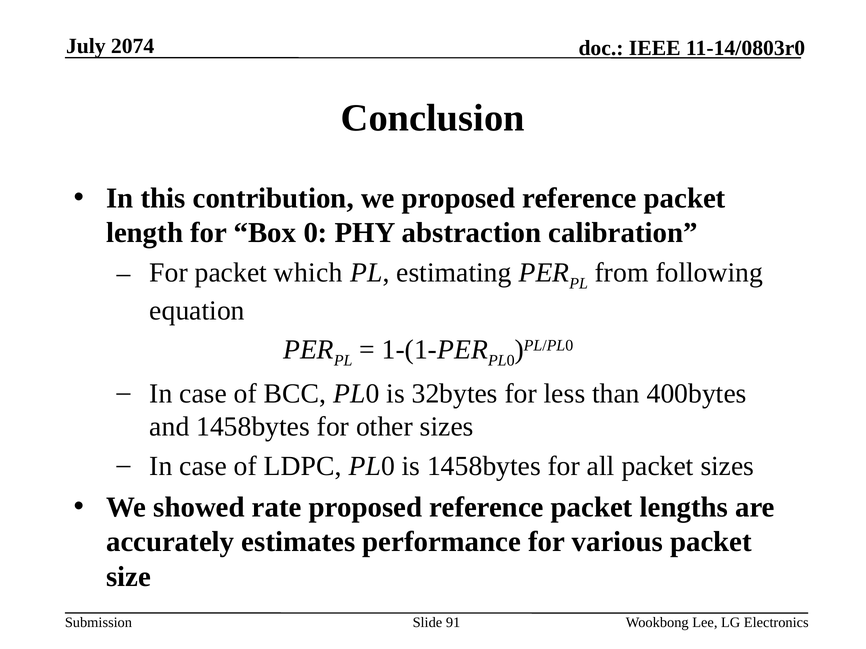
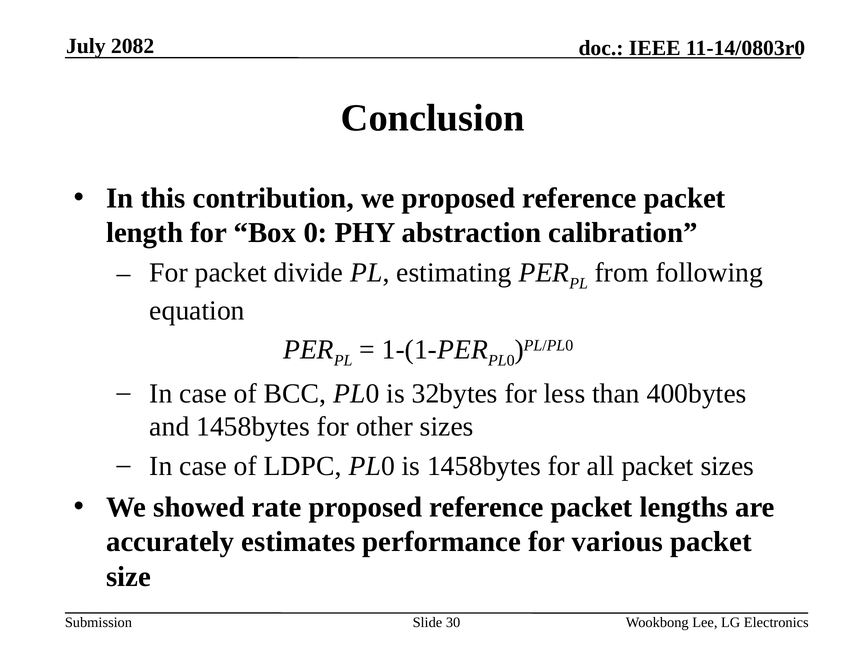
2074: 2074 -> 2082
which: which -> divide
91: 91 -> 30
